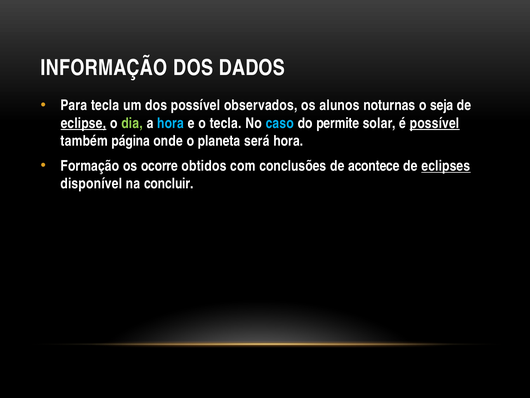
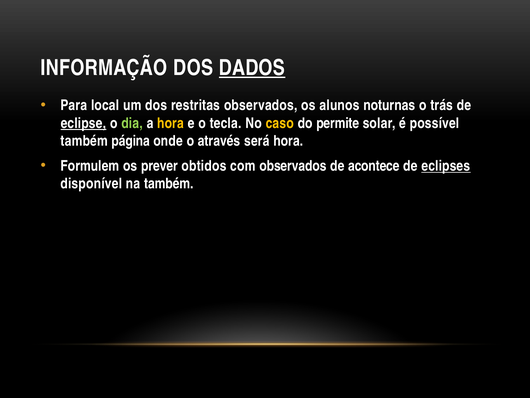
DADOS underline: none -> present
Para tecla: tecla -> local
dos possível: possível -> restritas
seja: seja -> trás
hora at (171, 123) colour: light blue -> yellow
caso colour: light blue -> yellow
possível at (435, 123) underline: present -> none
planeta: planeta -> através
Formação: Formação -> Formulem
ocorre: ocorre -> prever
com conclusões: conclusões -> observados
na concluir: concluir -> também
